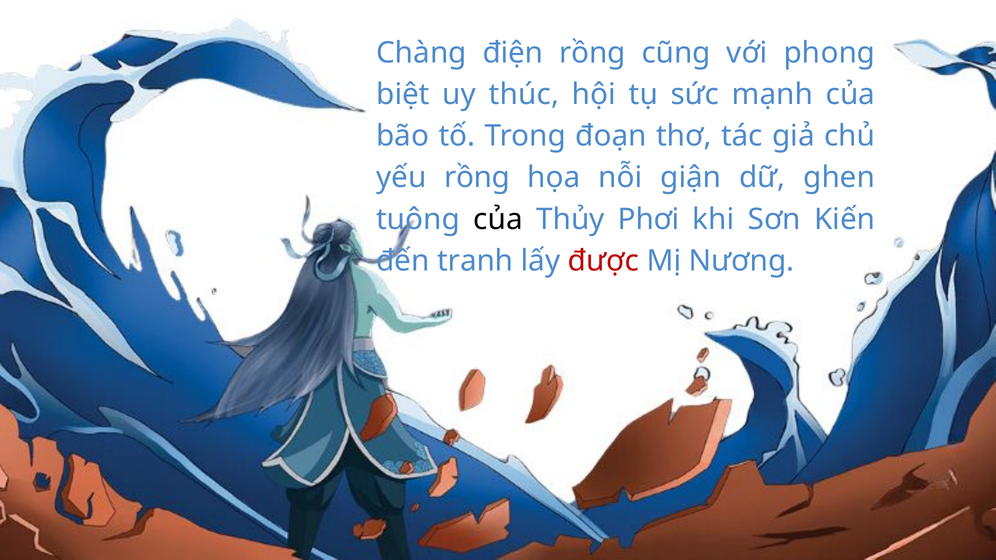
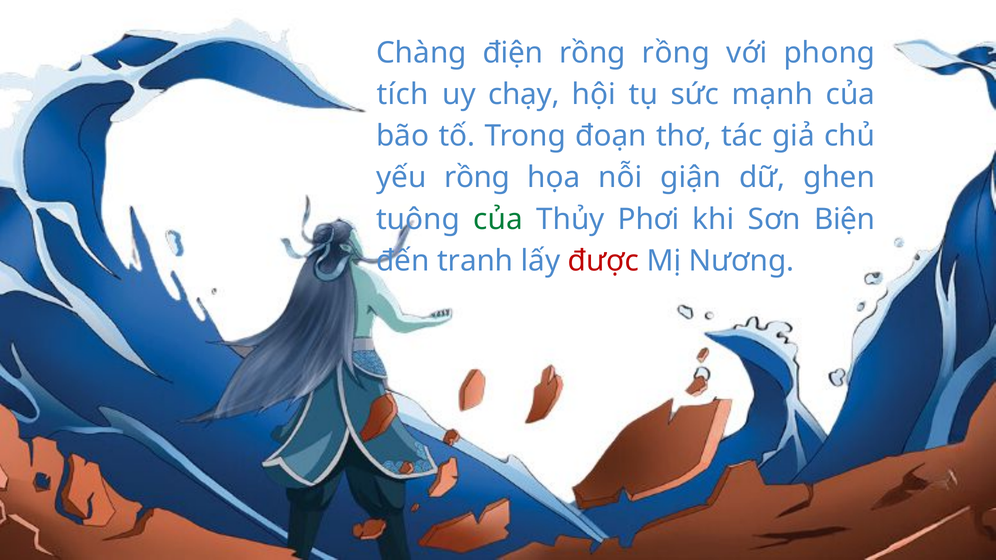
rồng cũng: cũng -> rồng
biệt: biệt -> tích
thúc: thúc -> chạy
của at (498, 219) colour: black -> green
Kiến: Kiến -> Biện
